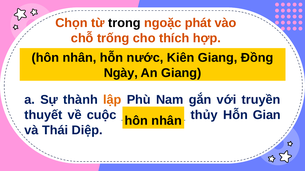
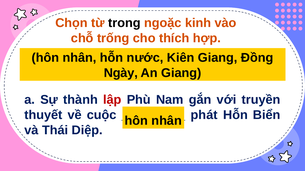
phát: phát -> kinh
lập colour: orange -> red
thủy: thủy -> phát
Gian: Gian -> Biển
